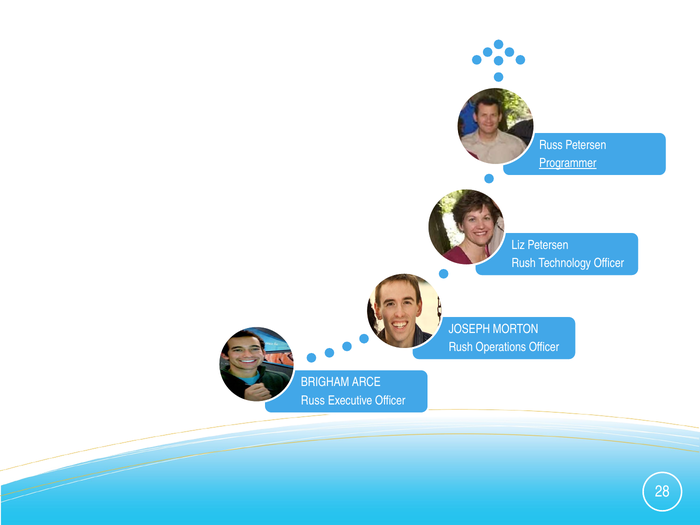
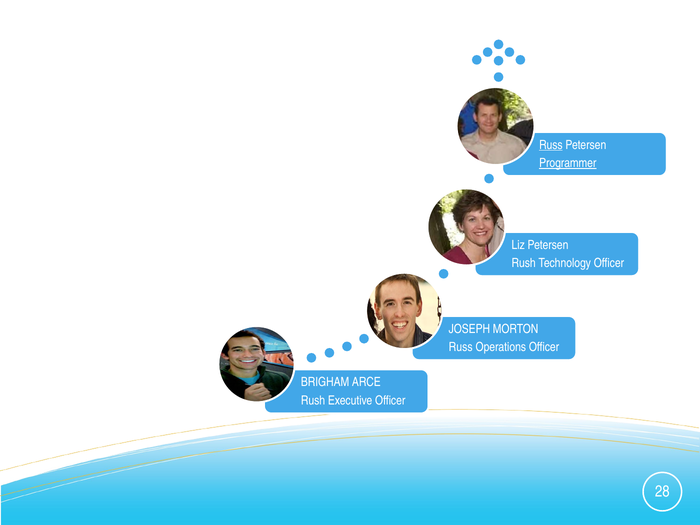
Russ at (551, 145) underline: none -> present
Rush at (461, 347): Rush -> Russ
Russ at (313, 400): Russ -> Rush
